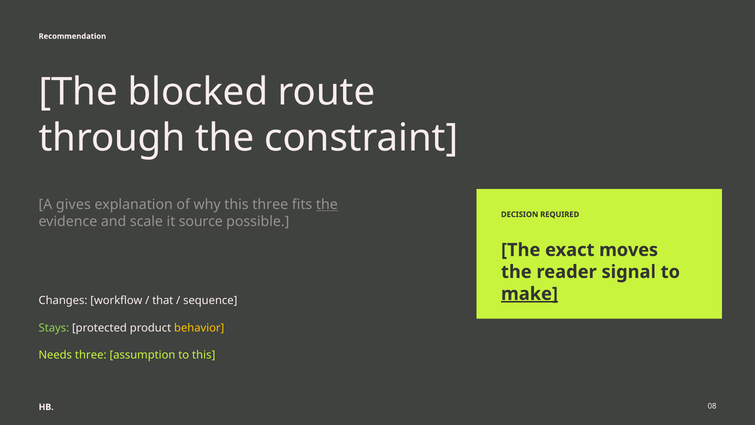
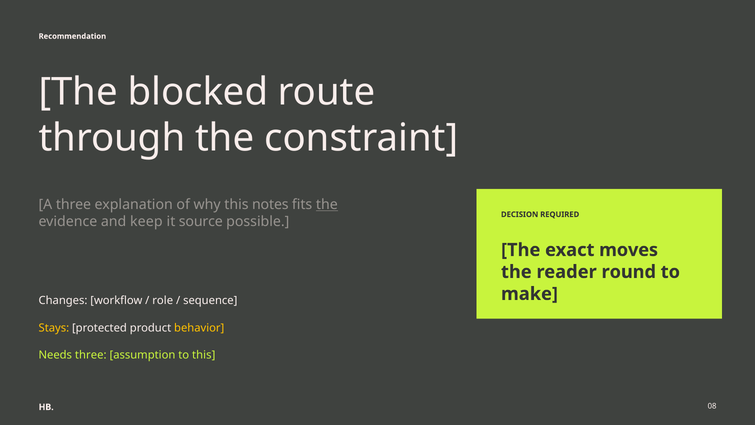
A gives: gives -> three
this three: three -> notes
scale: scale -> keep
signal: signal -> round
make underline: present -> none
that: that -> role
Stays colour: light green -> yellow
